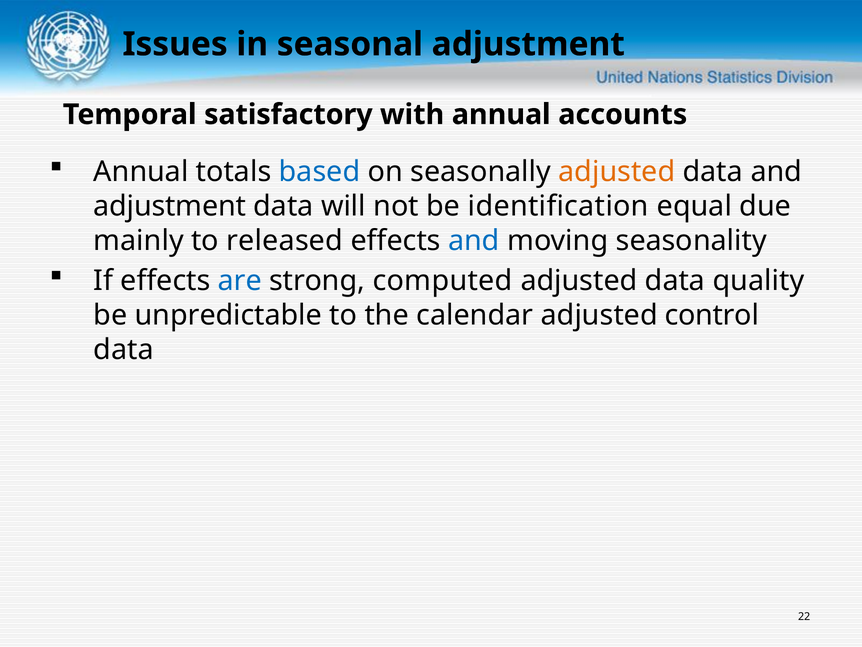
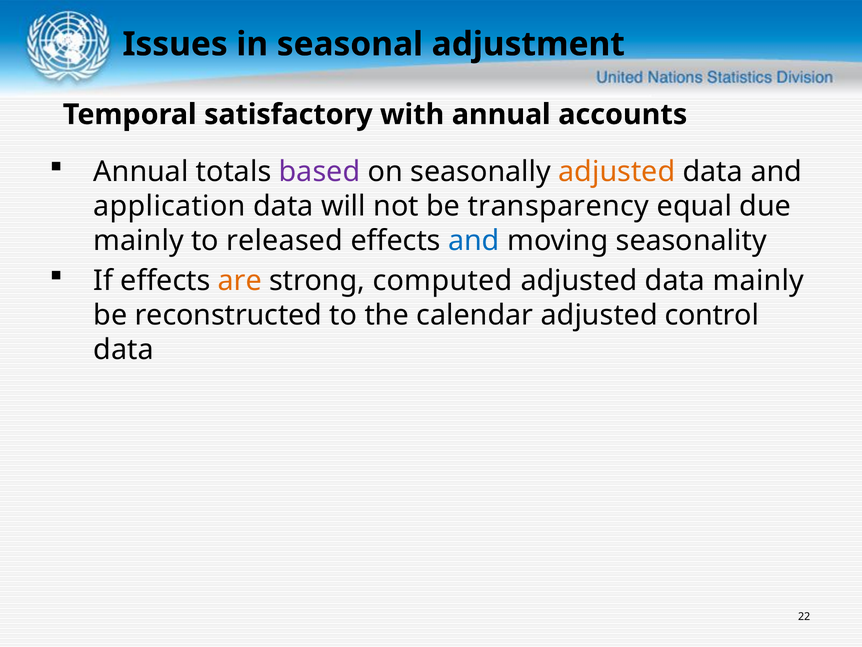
based colour: blue -> purple
adjustment at (170, 206): adjustment -> application
identification: identification -> transparency
are colour: blue -> orange
data quality: quality -> mainly
unpredictable: unpredictable -> reconstructed
